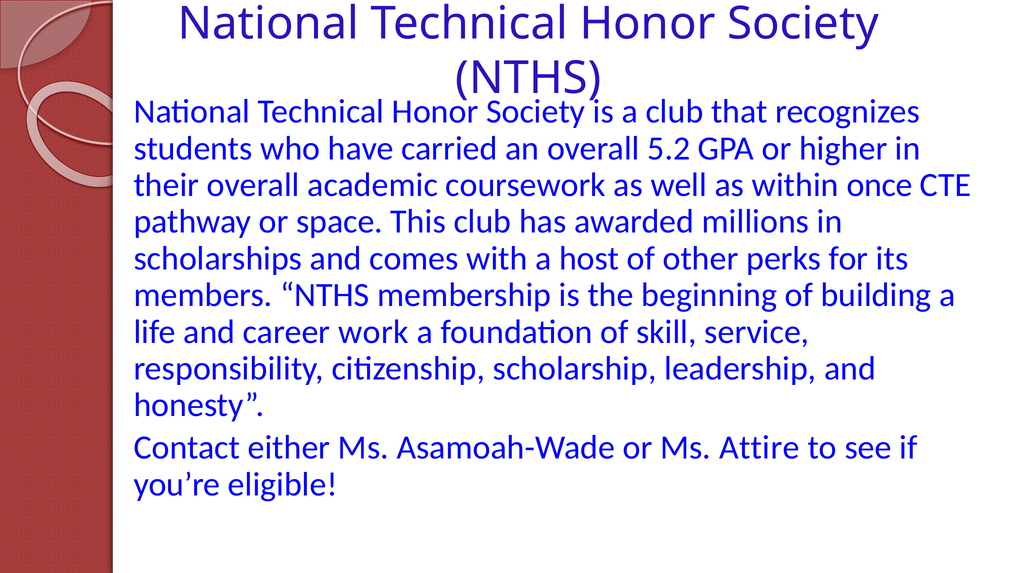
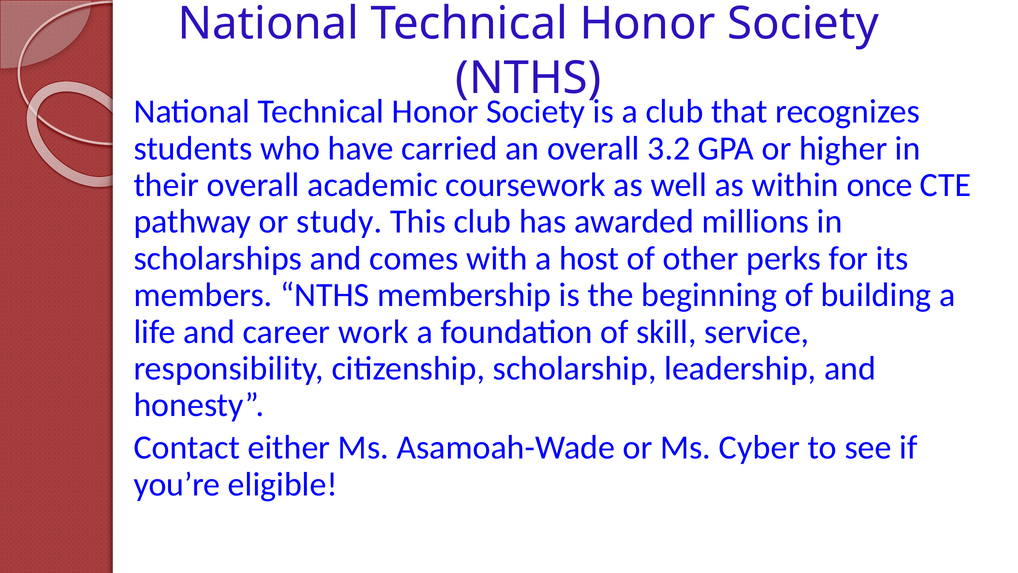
5.2: 5.2 -> 3.2
space: space -> study
Attire: Attire -> Cyber
